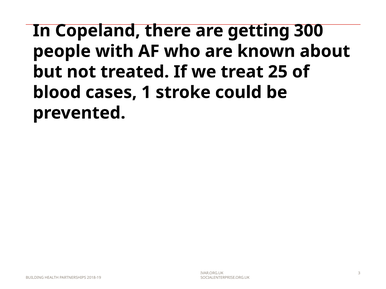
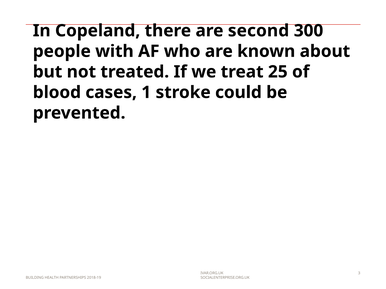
getting: getting -> second
